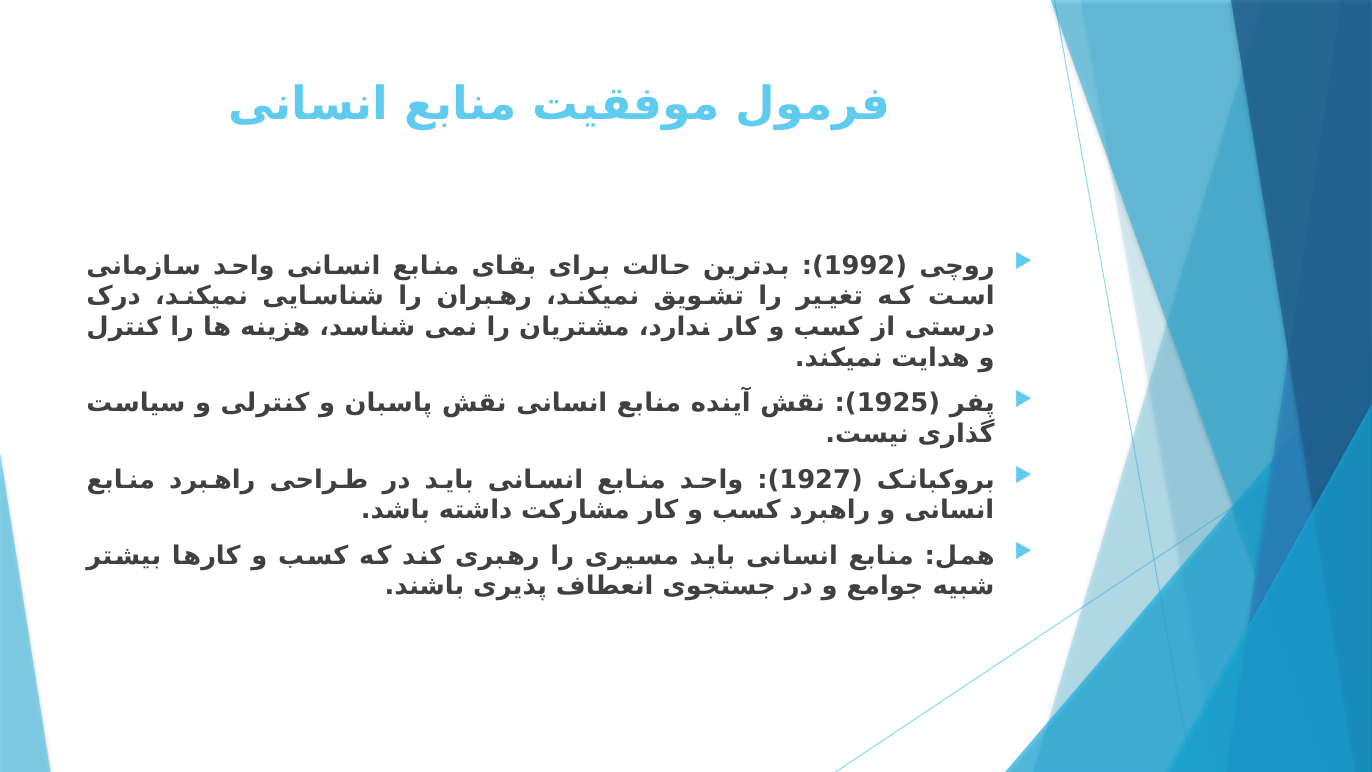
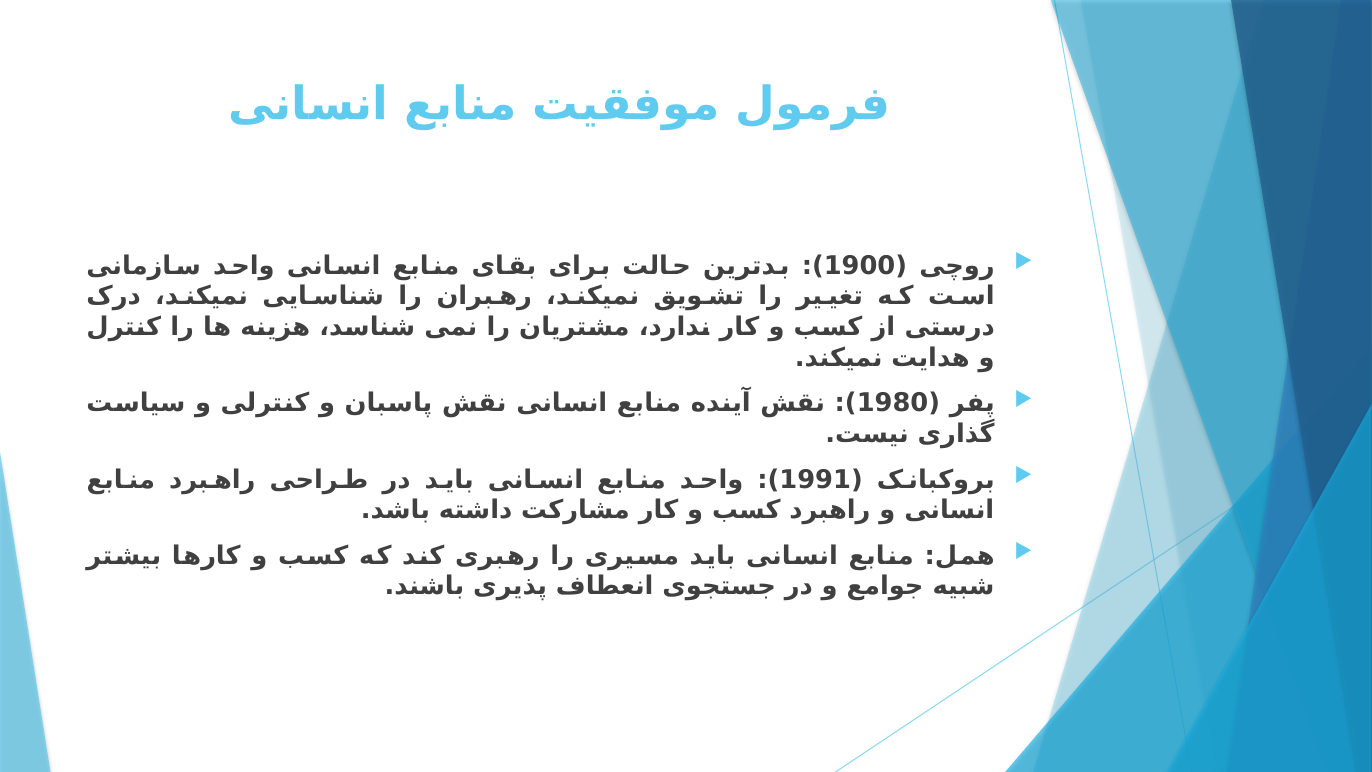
1992: 1992 -> 1900
1925: 1925 -> 1980
1927: 1927 -> 1991
